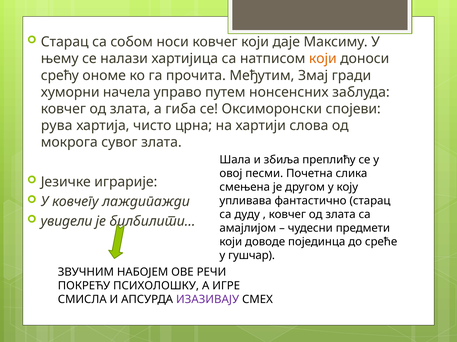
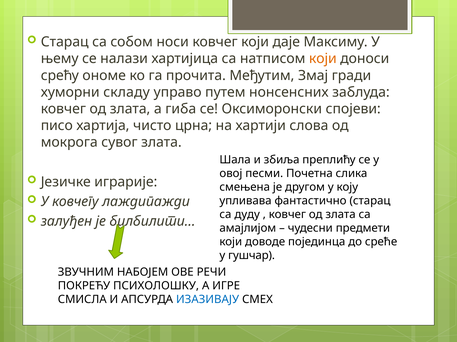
начела: начела -> складу
рува: рува -> писо
увидели: увидели -> залуђен
ИЗАЗИВАЈУ colour: purple -> blue
